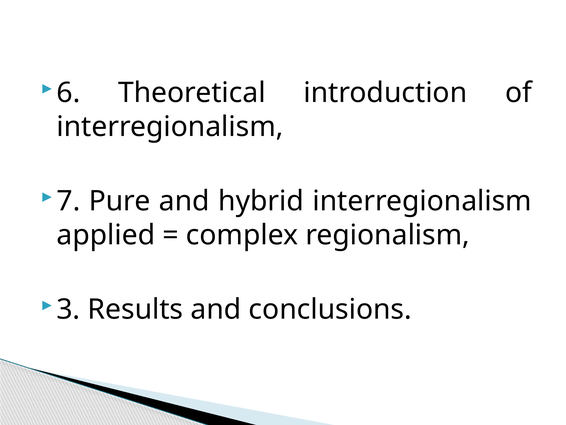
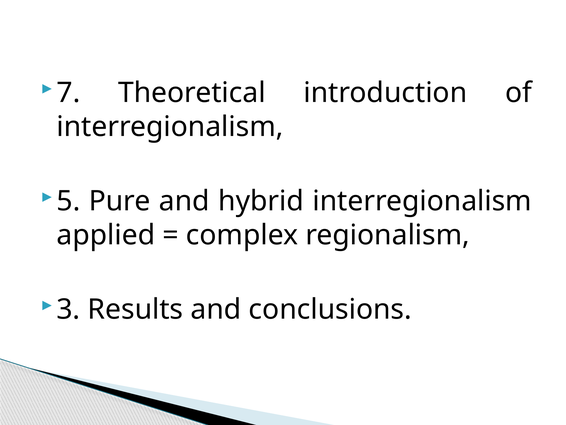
6: 6 -> 7
7: 7 -> 5
